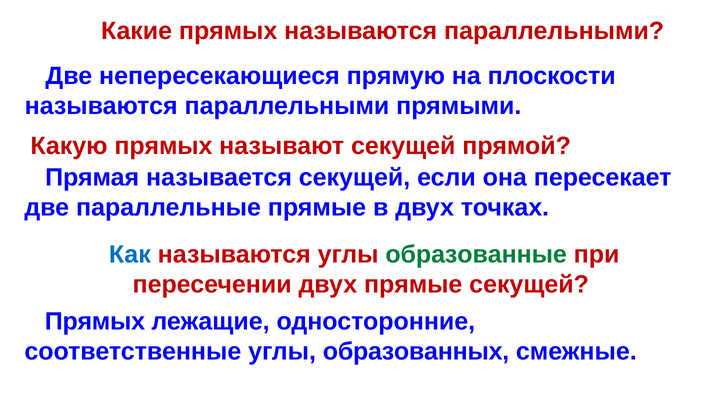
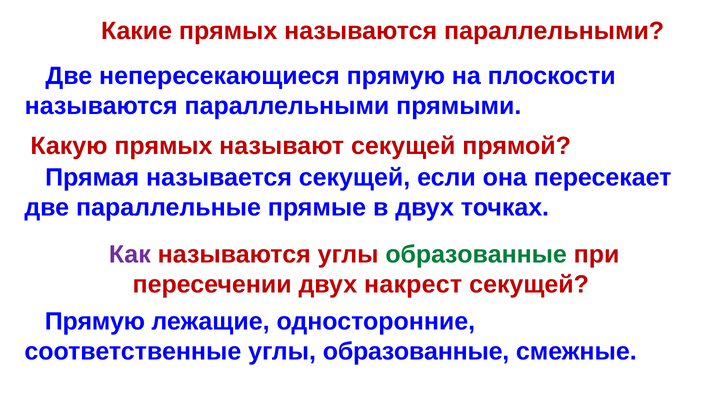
Как colour: blue -> purple
двух прямые: прямые -> накрест
Прямых at (95, 321): Прямых -> Прямую
соответственные углы образованных: образованных -> образованные
